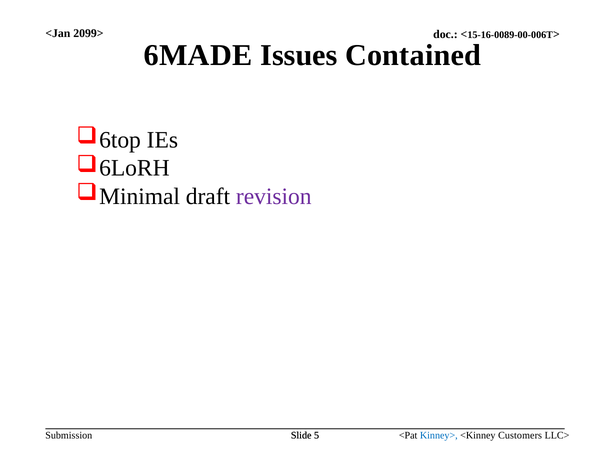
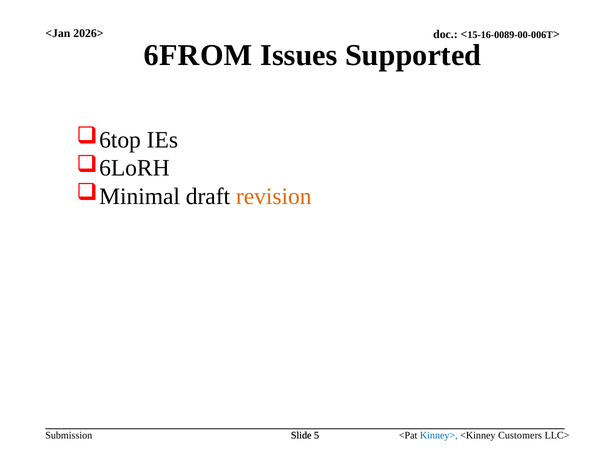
2099>: 2099> -> 2026>
6MADE: 6MADE -> 6FROM
Contained: Contained -> Supported
revision colour: purple -> orange
